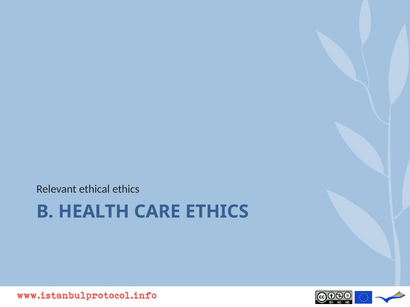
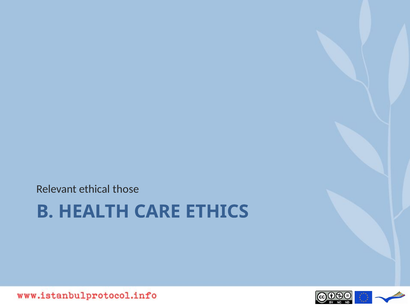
ethical ethics: ethics -> those
